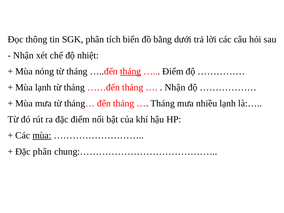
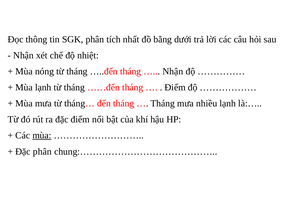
biển: biển -> nhất
tháng at (131, 71) underline: present -> none
Điểm at (173, 71): Điểm -> Nhận
Nhận at (175, 87): Nhận -> Điểm
